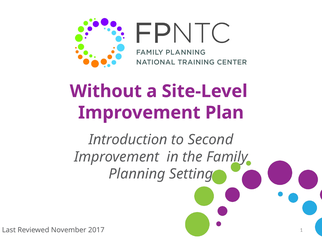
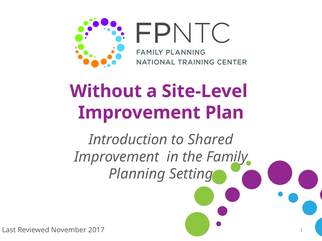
Second: Second -> Shared
